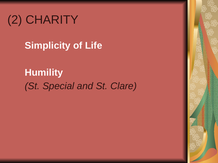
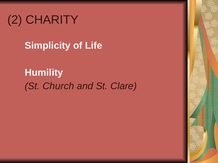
Special: Special -> Church
